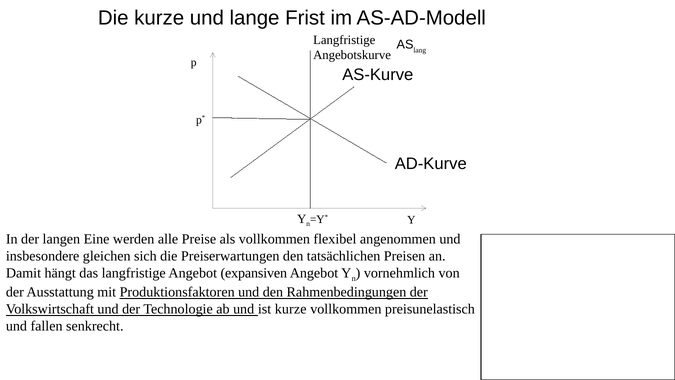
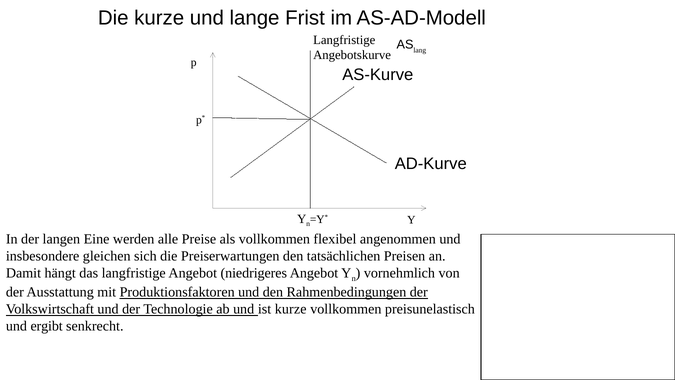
expansiven: expansiven -> niedrigeres
fallen: fallen -> ergibt
